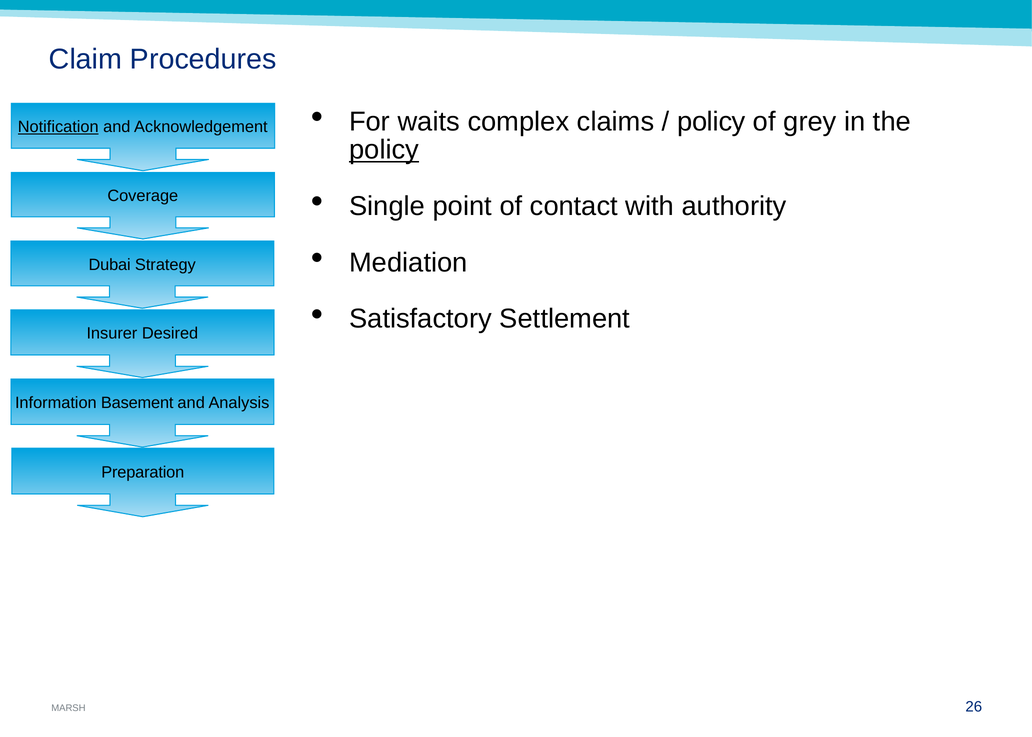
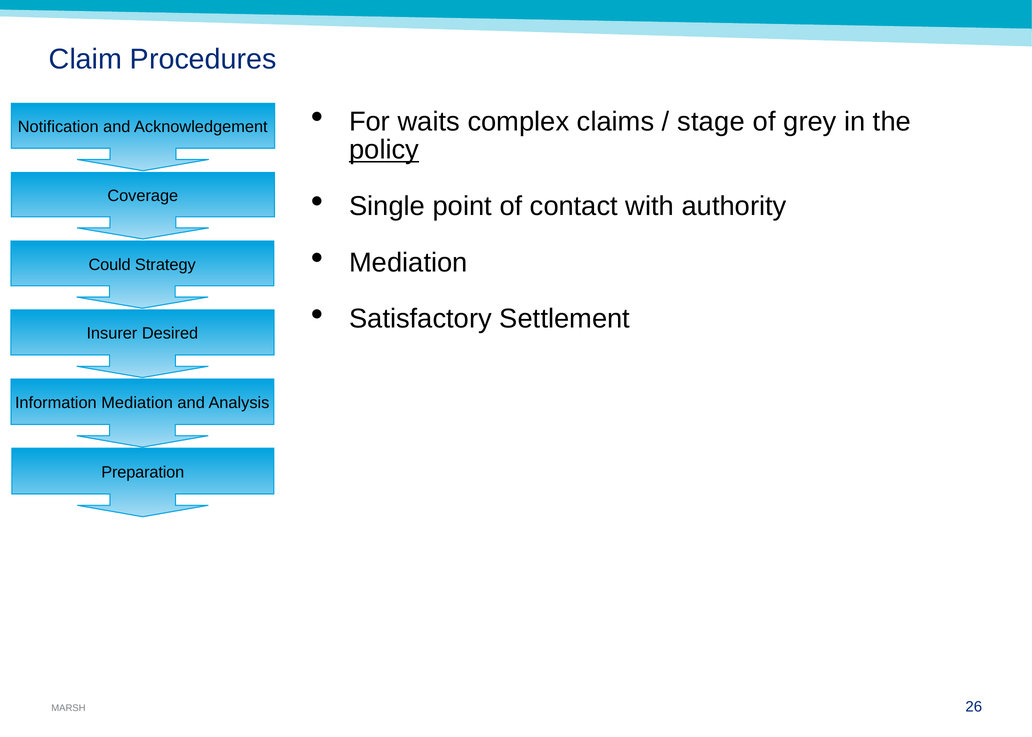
policy at (711, 122): policy -> stage
Notification underline: present -> none
Dubai: Dubai -> Could
Information Basement: Basement -> Mediation
